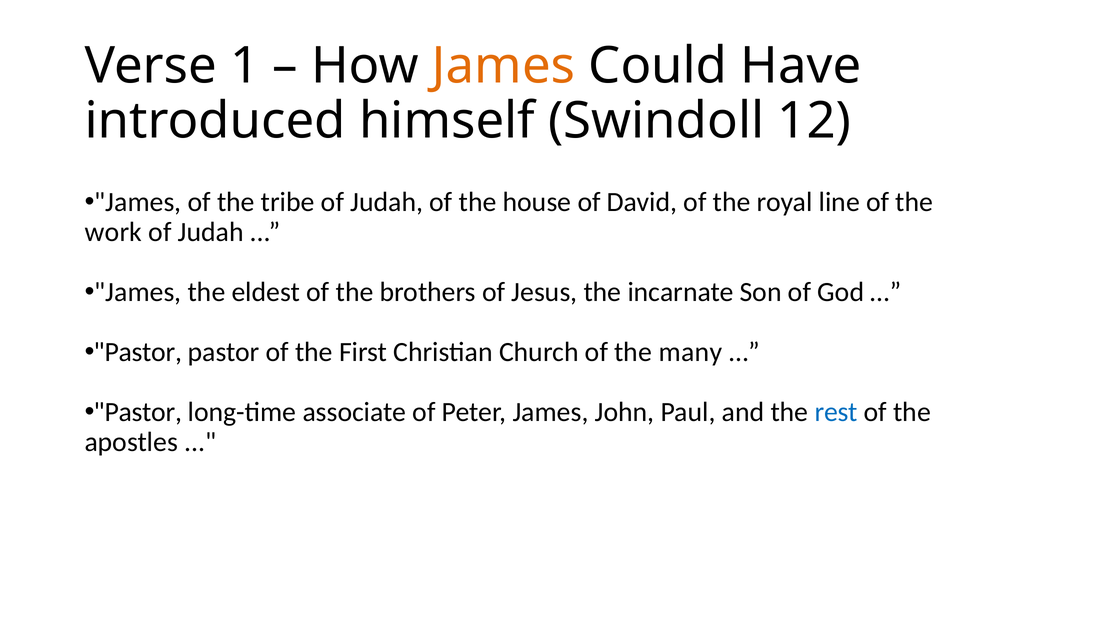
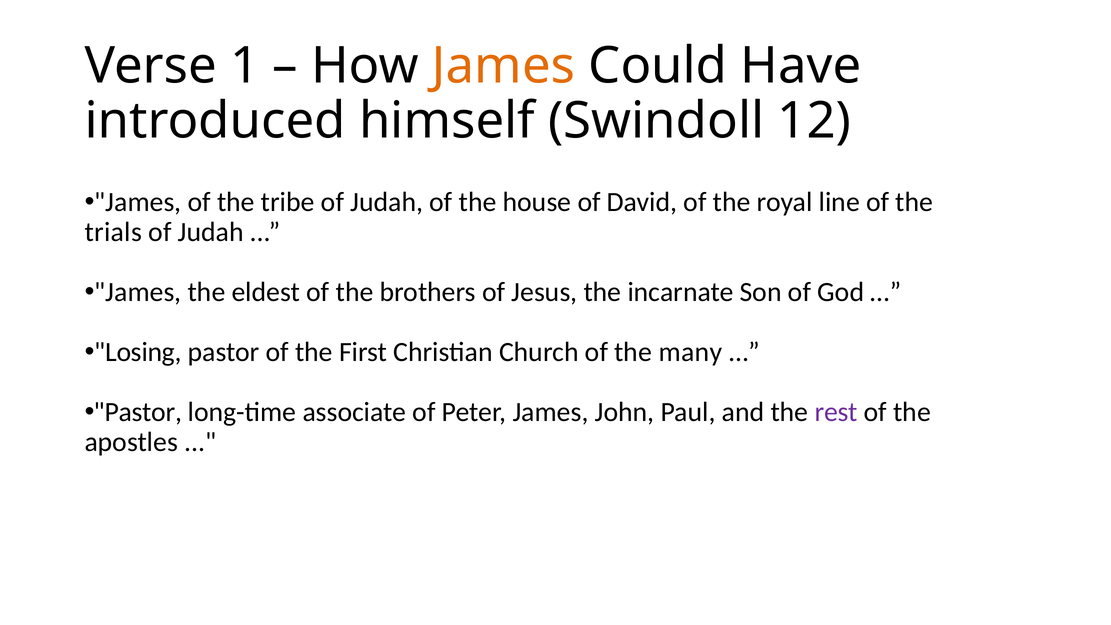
work: work -> trials
Pastor at (138, 352): Pastor -> Losing
rest colour: blue -> purple
